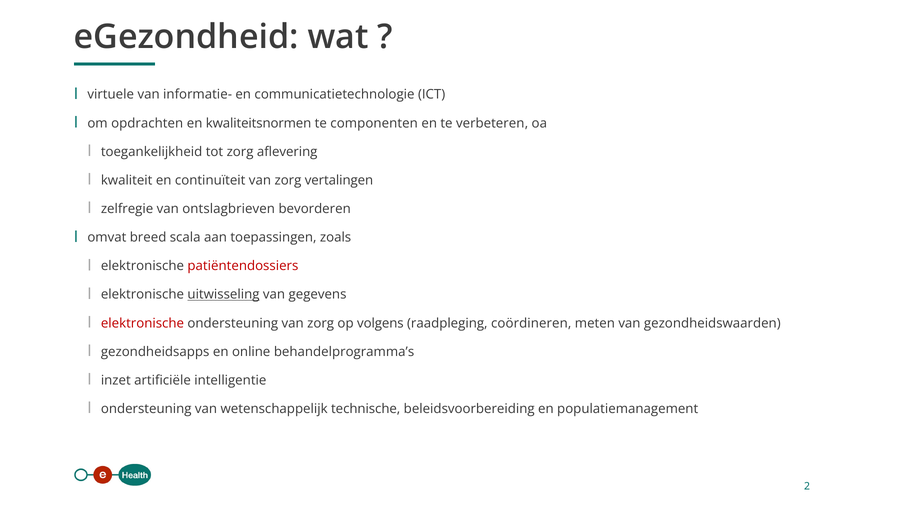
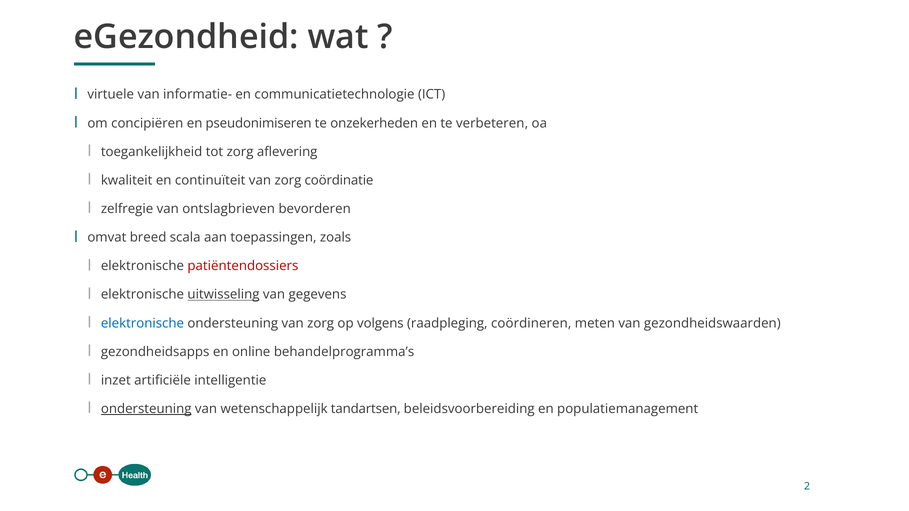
opdrachten: opdrachten -> concipiëren
kwaliteitsnormen: kwaliteitsnormen -> pseudonimiseren
componenten: componenten -> onzekerheden
vertalingen: vertalingen -> coördinatie
elektronische at (142, 323) colour: red -> blue
ondersteuning at (146, 409) underline: none -> present
technische: technische -> tandartsen
